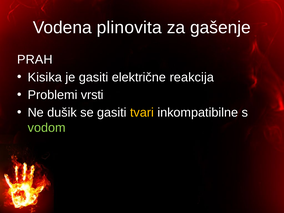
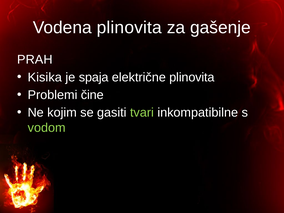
je gasiti: gasiti -> spaja
električne reakcija: reakcija -> plinovita
vrsti: vrsti -> čine
dušik: dušik -> kojim
tvari colour: yellow -> light green
